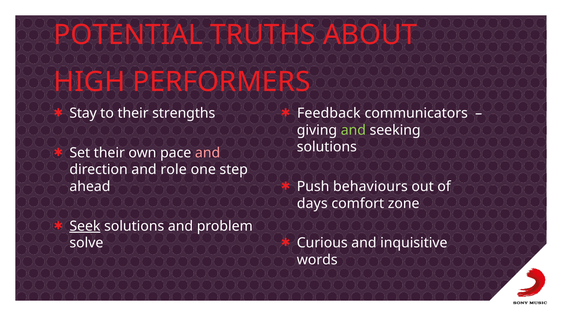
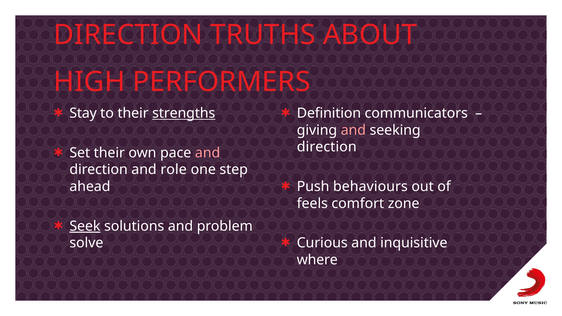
POTENTIAL at (128, 35): POTENTIAL -> DIRECTION
strengths underline: none -> present
Feedback: Feedback -> Definition
and at (353, 130) colour: light green -> pink
solutions at (327, 147): solutions -> direction
days: days -> feels
words: words -> where
